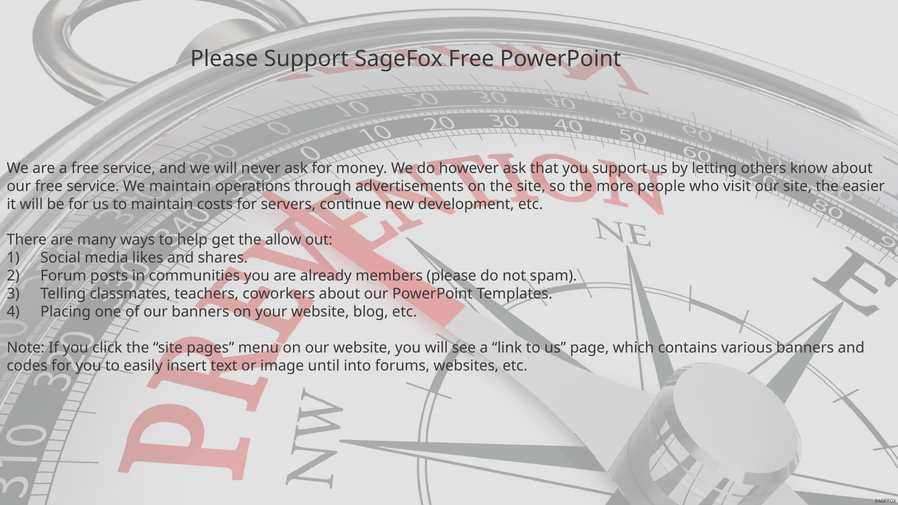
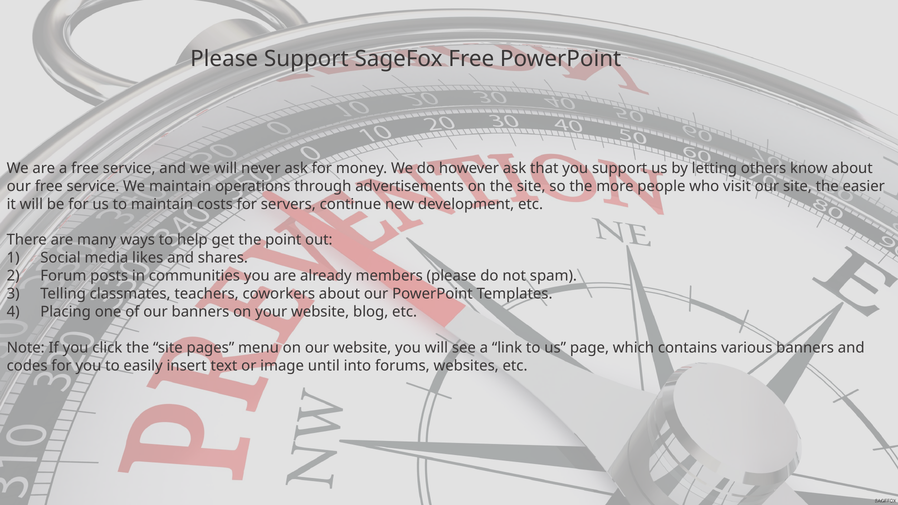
allow: allow -> point
